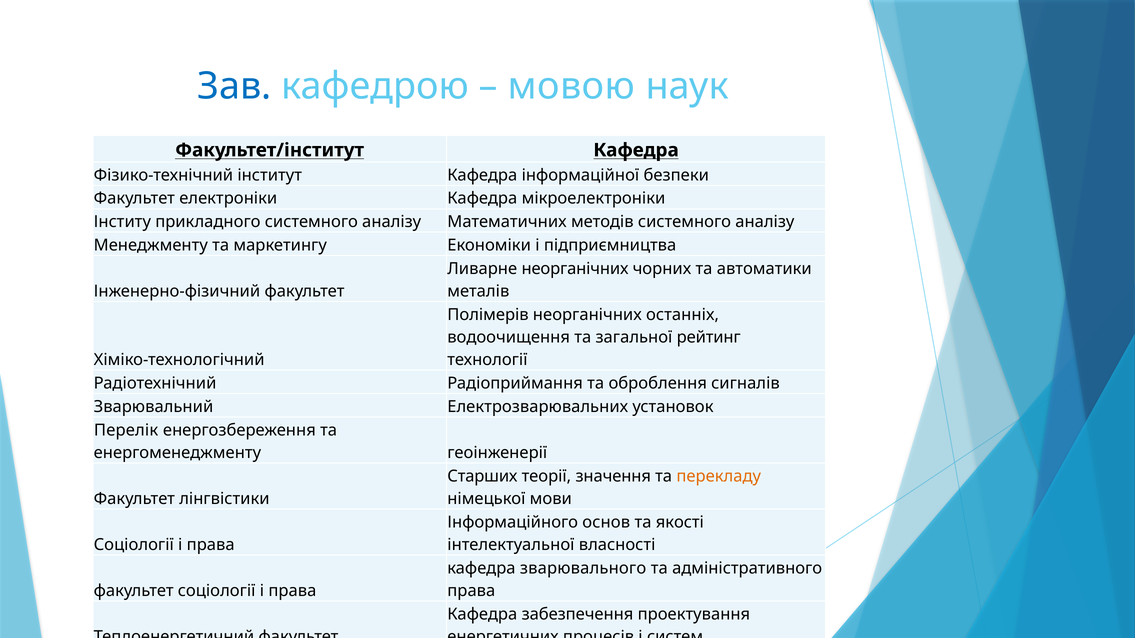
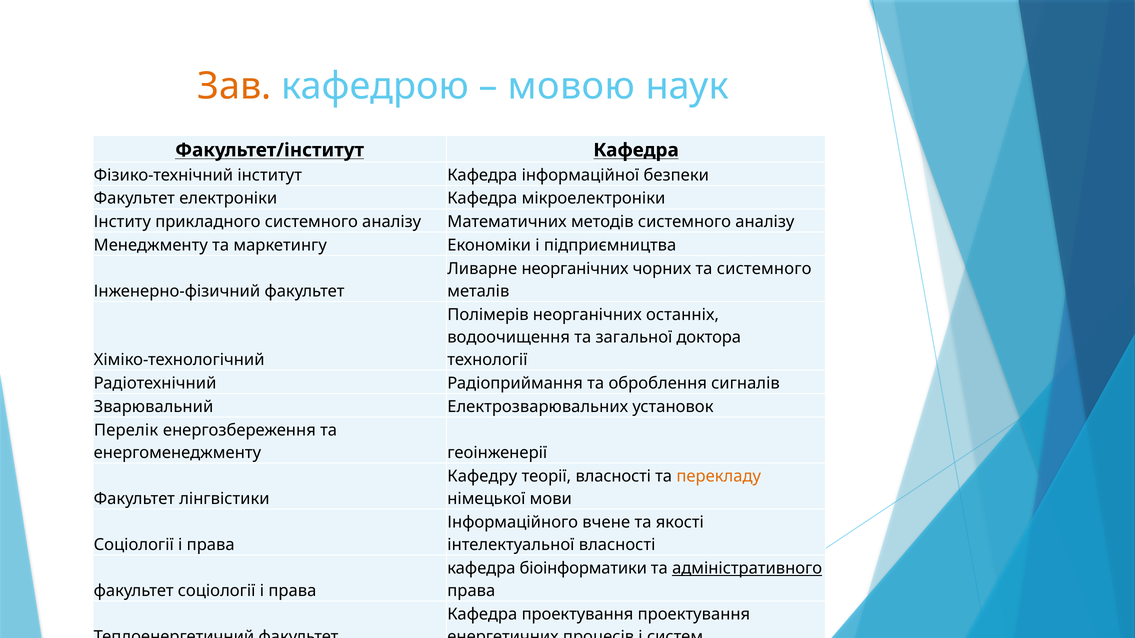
Зав colour: blue -> orange
та автоматики: автоматики -> системного
рейтинг: рейтинг -> доктора
Старших: Старших -> Кафедру
теорії значення: значення -> власності
основ: основ -> вчене
зварювального: зварювального -> біоінформатики
адміністративного underline: none -> present
Кафедра забезпечення: забезпечення -> проектування
